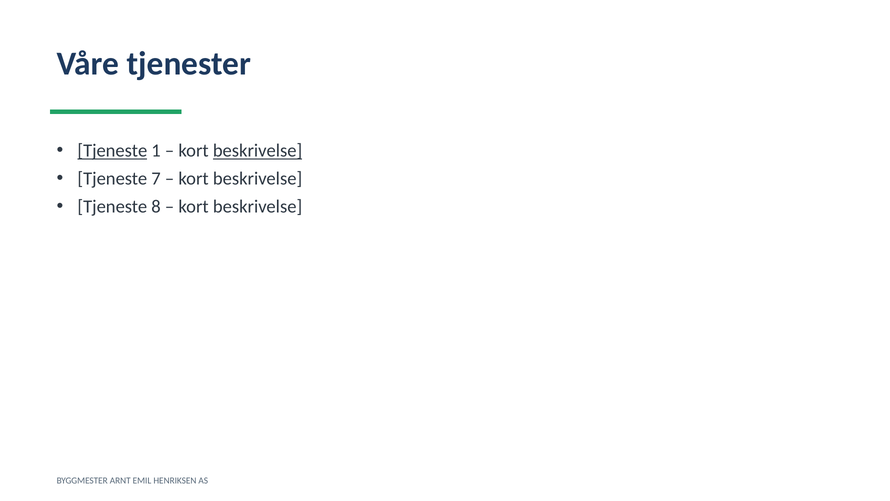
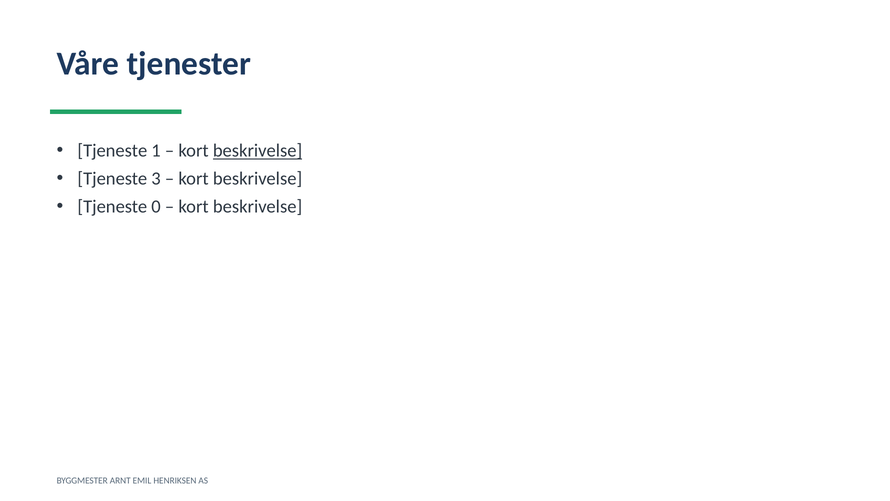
Tjeneste at (112, 151) underline: present -> none
7: 7 -> 3
8: 8 -> 0
